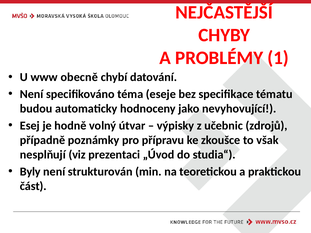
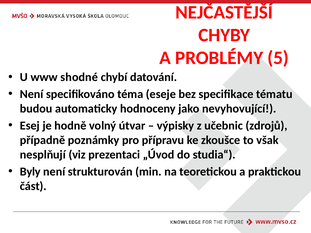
1: 1 -> 5
obecně: obecně -> shodné
